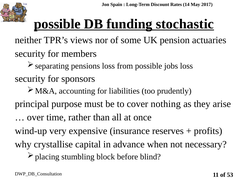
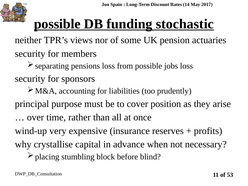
nothing: nothing -> position
